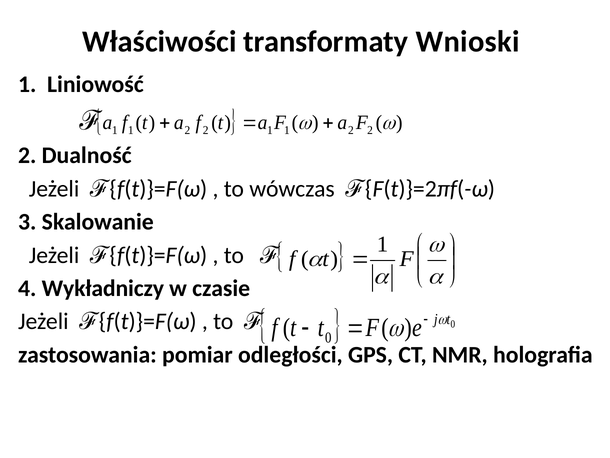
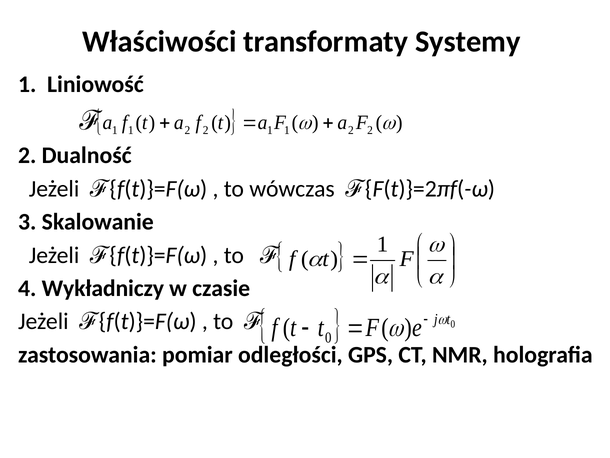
Wnioski: Wnioski -> Systemy
